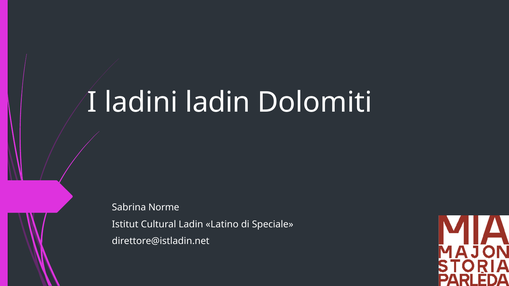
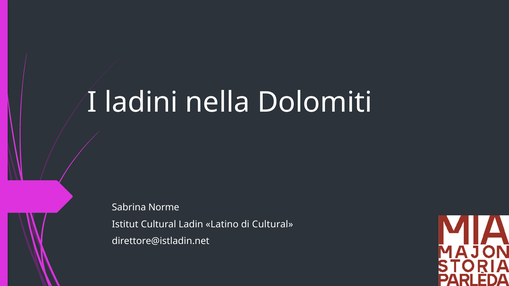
ladini ladin: ladin -> nella
di Speciale: Speciale -> Cultural
